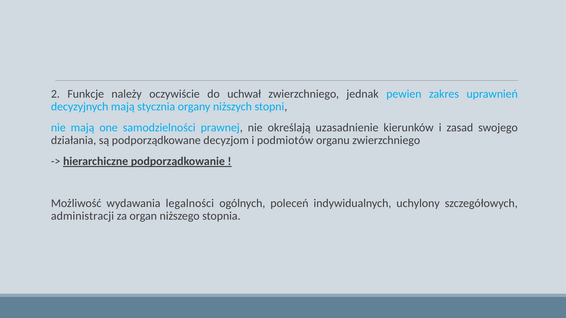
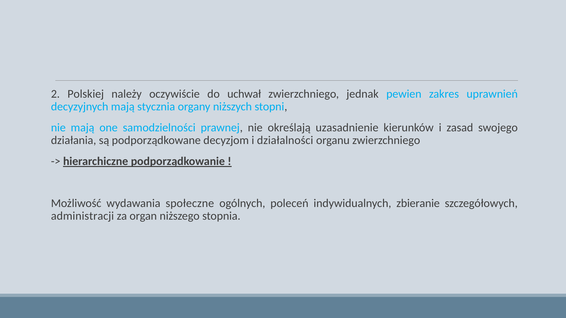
Funkcje: Funkcje -> Polskiej
podmiotów: podmiotów -> działalności
legalności: legalności -> społeczne
uchylony: uchylony -> zbieranie
